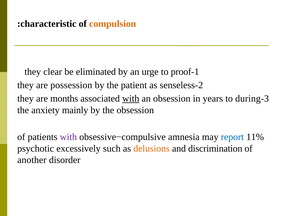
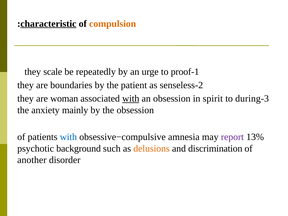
characteristic underline: none -> present
clear: clear -> scale
eliminated: eliminated -> repeatedly
possession: possession -> boundaries
months: months -> woman
years: years -> spirit
with at (68, 137) colour: purple -> blue
report colour: blue -> purple
11%: 11% -> 13%
excessively: excessively -> background
